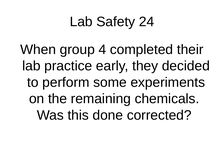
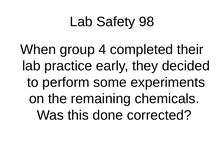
24: 24 -> 98
